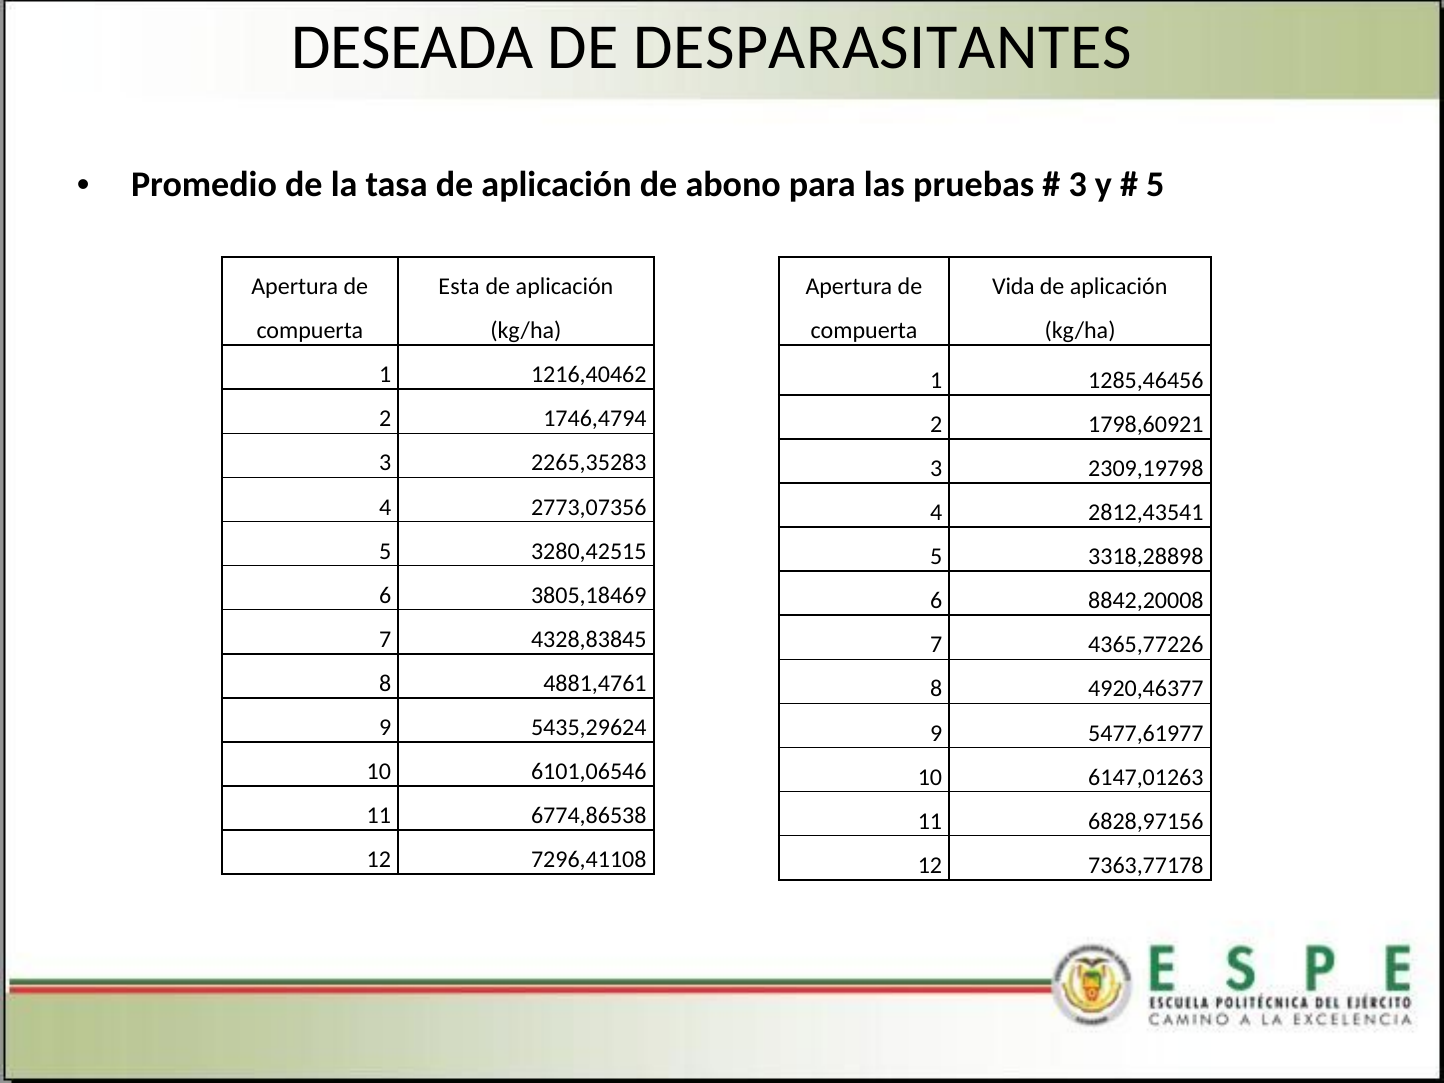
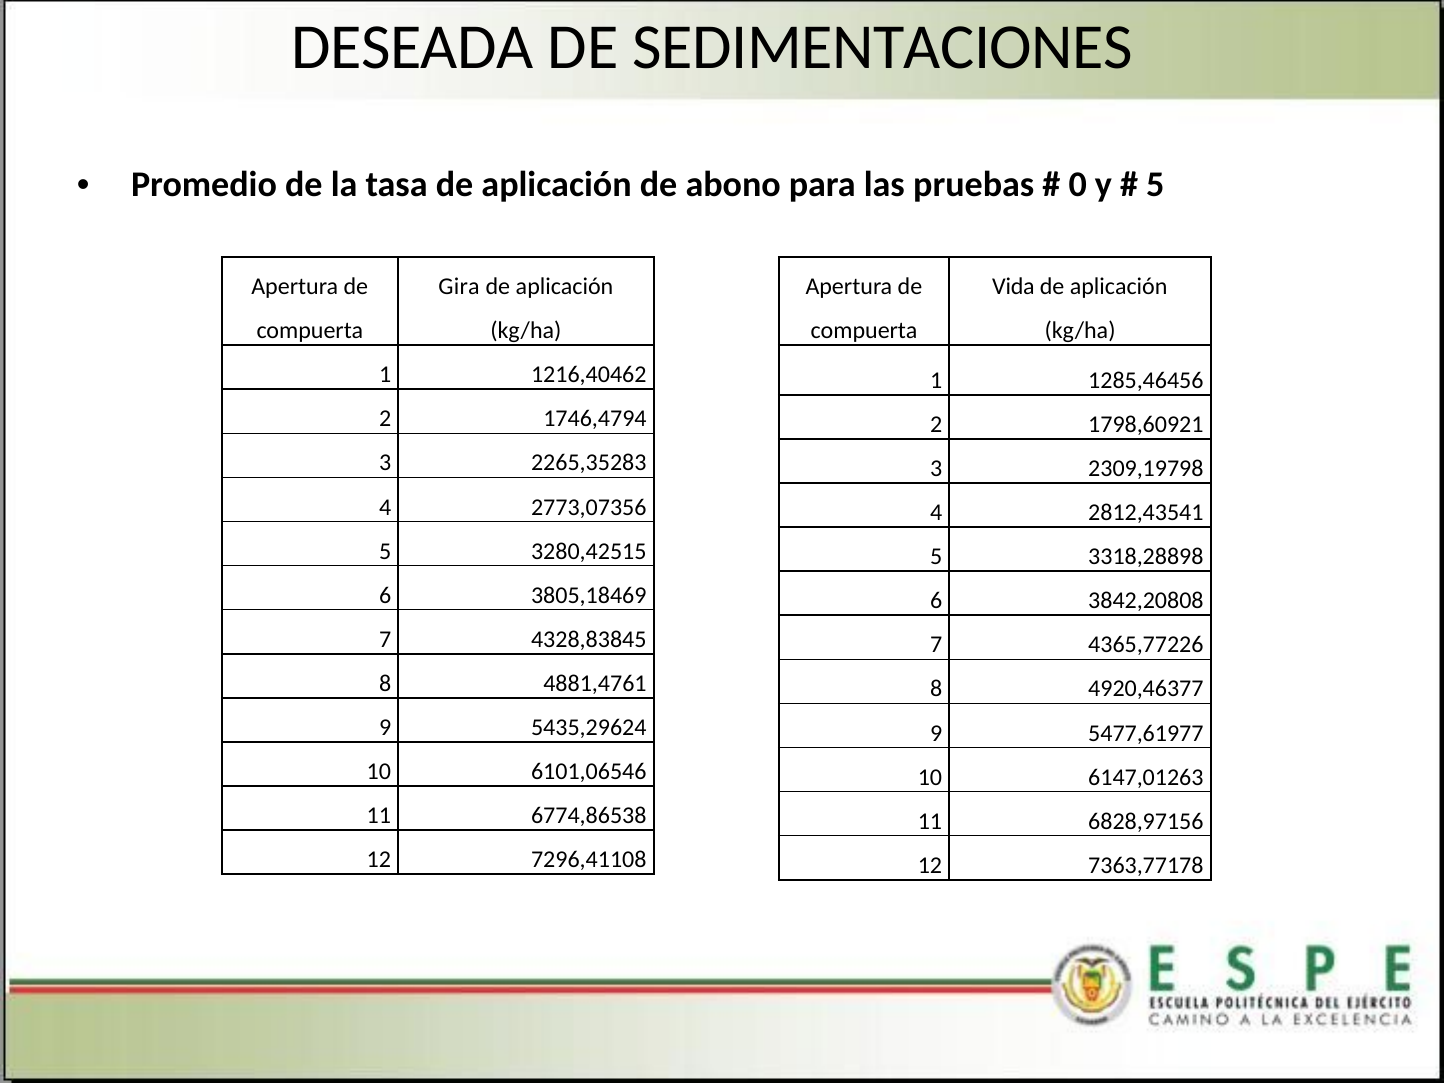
DESPARASITANTES: DESPARASITANTES -> SEDIMENTACIONES
3 at (1078, 185): 3 -> 0
Esta: Esta -> Gira
8842,20008: 8842,20008 -> 3842,20808
